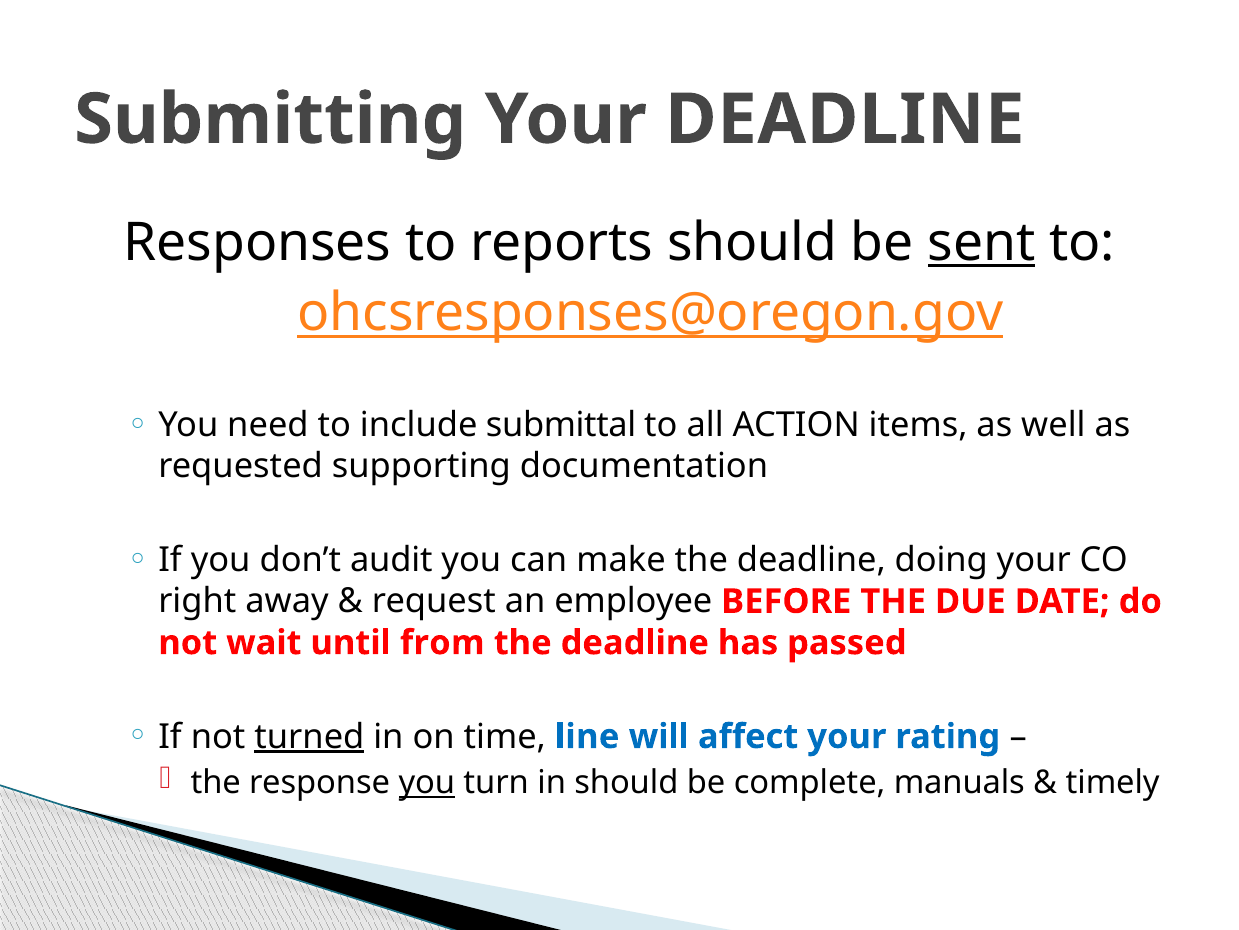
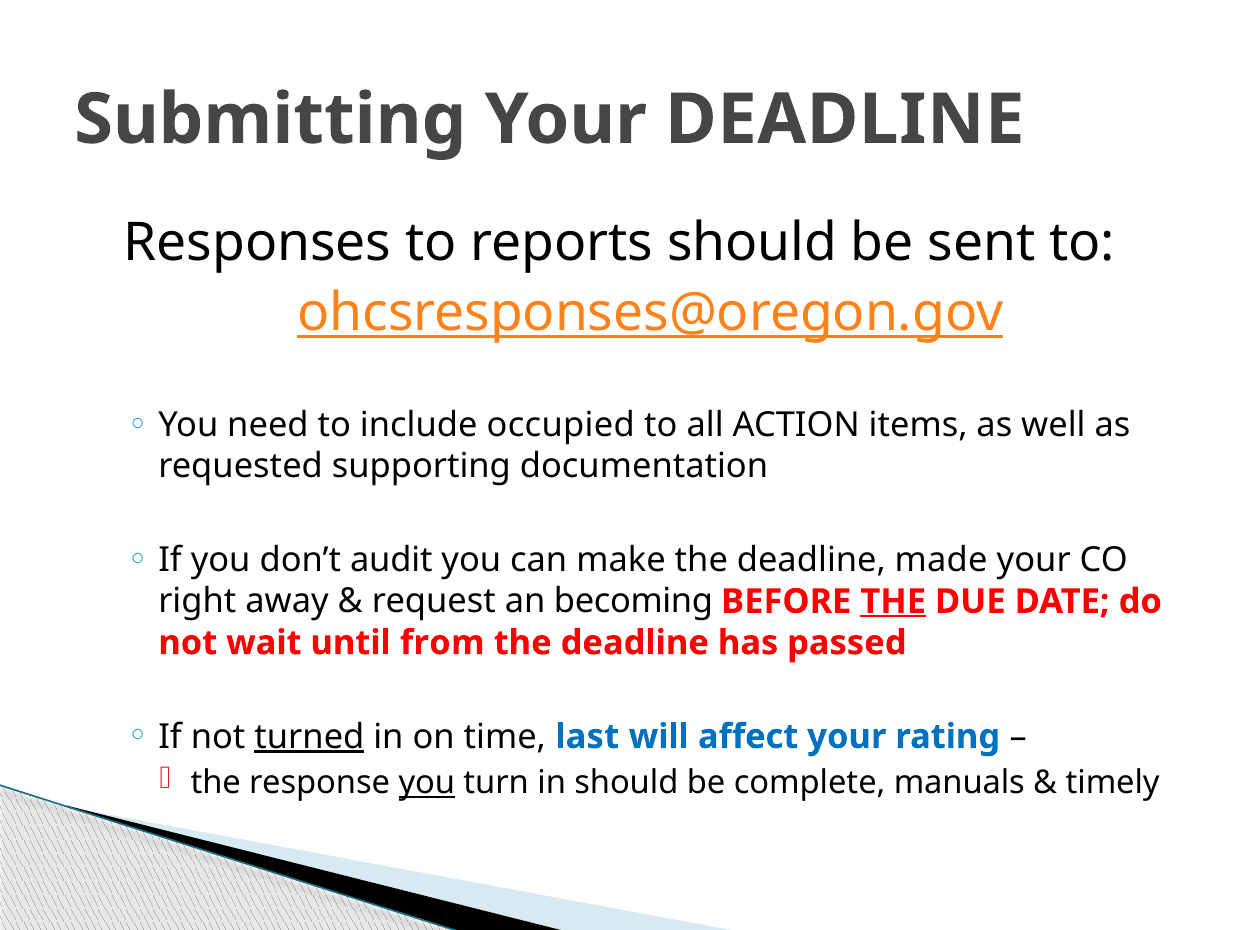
sent underline: present -> none
submittal: submittal -> occupied
doing: doing -> made
employee: employee -> becoming
THE at (893, 601) underline: none -> present
line: line -> last
